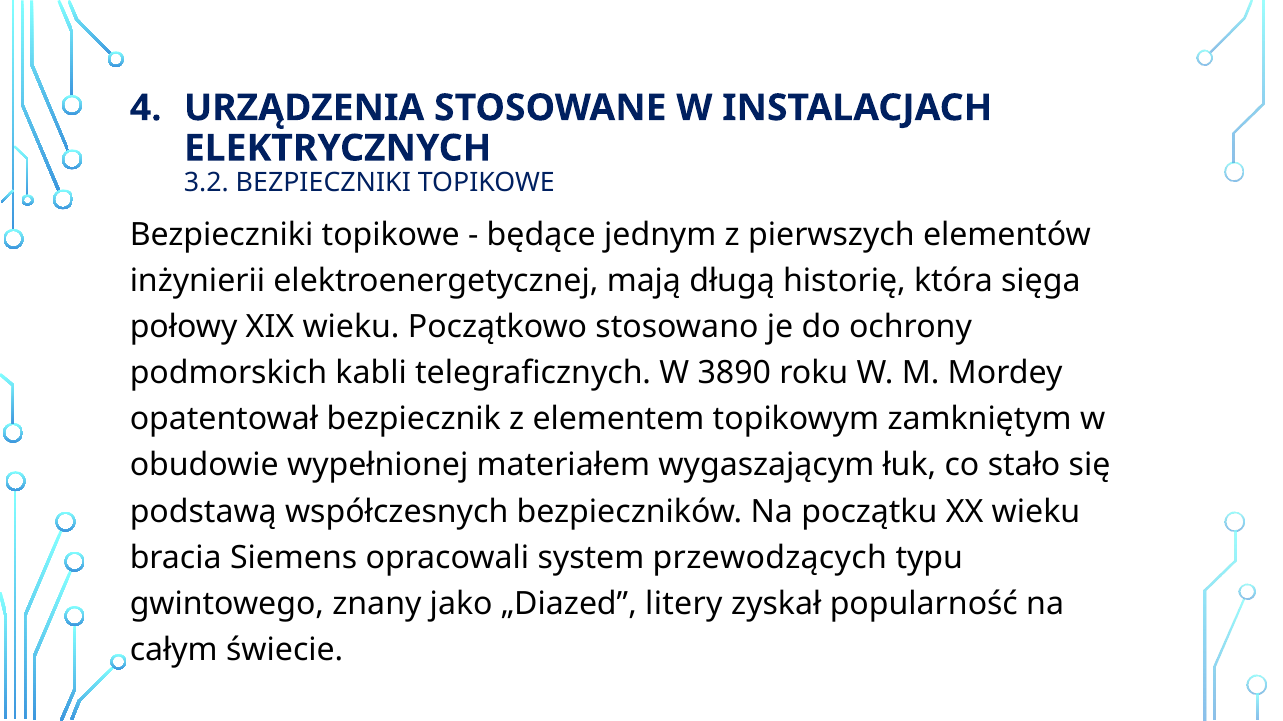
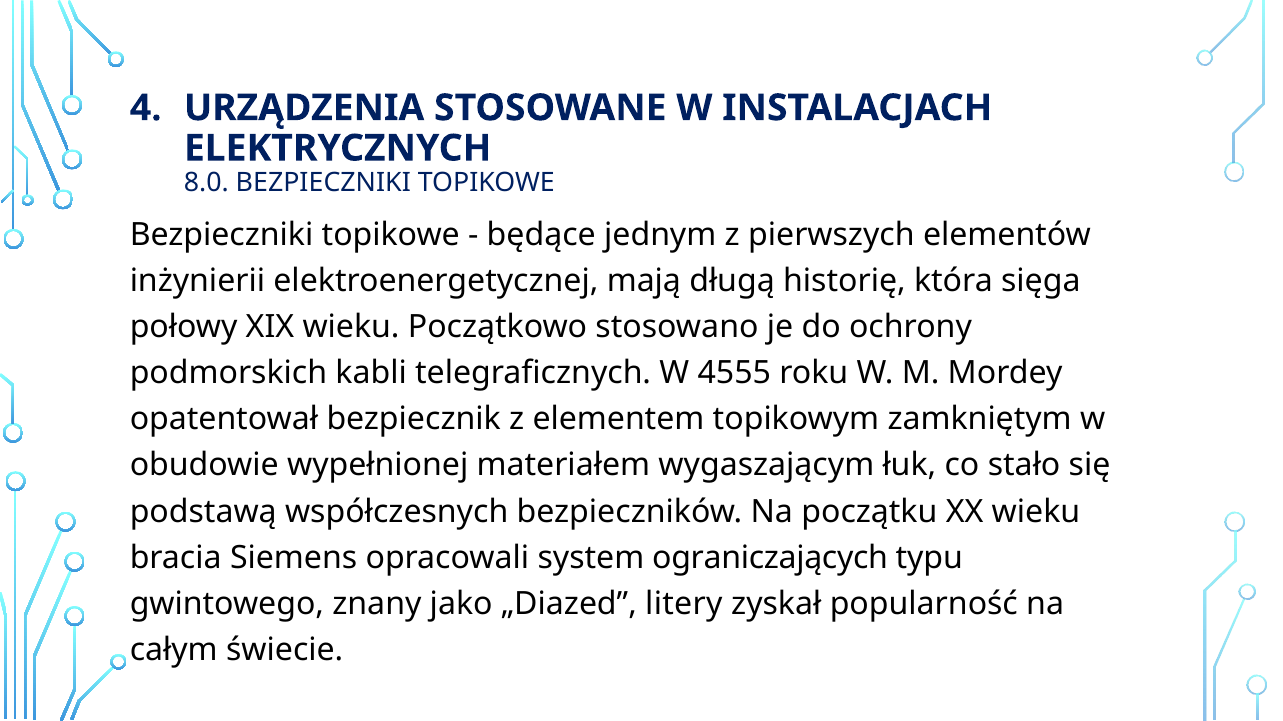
3.2: 3.2 -> 8.0
3890: 3890 -> 4555
przewodzących: przewodzących -> ograniczających
